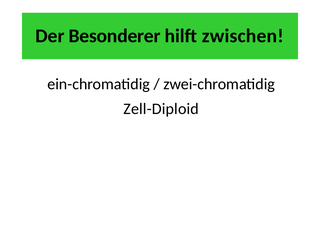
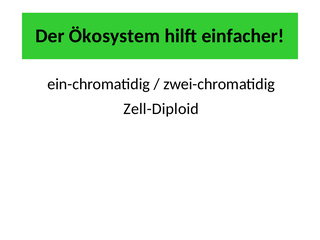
Besonderer: Besonderer -> Ökosystem
zwischen: zwischen -> einfacher
